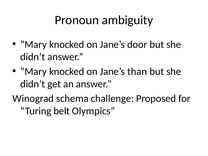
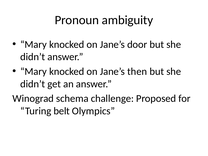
than: than -> then
